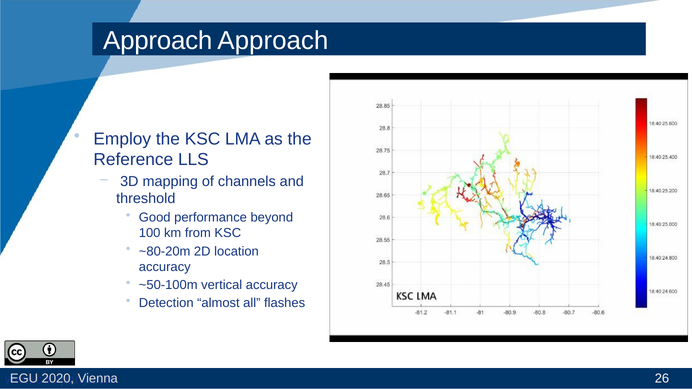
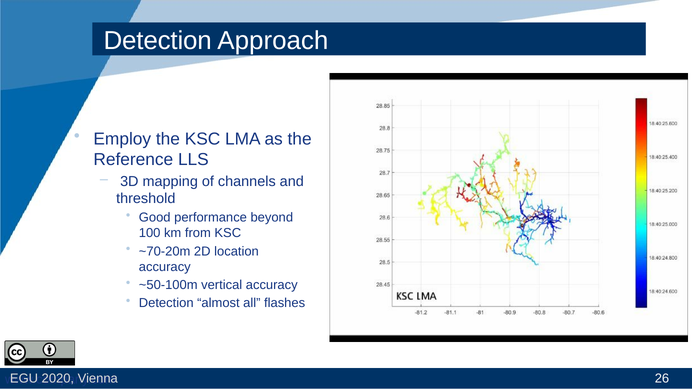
Approach at (158, 41): Approach -> Detection
~80-20m: ~80-20m -> ~70-20m
